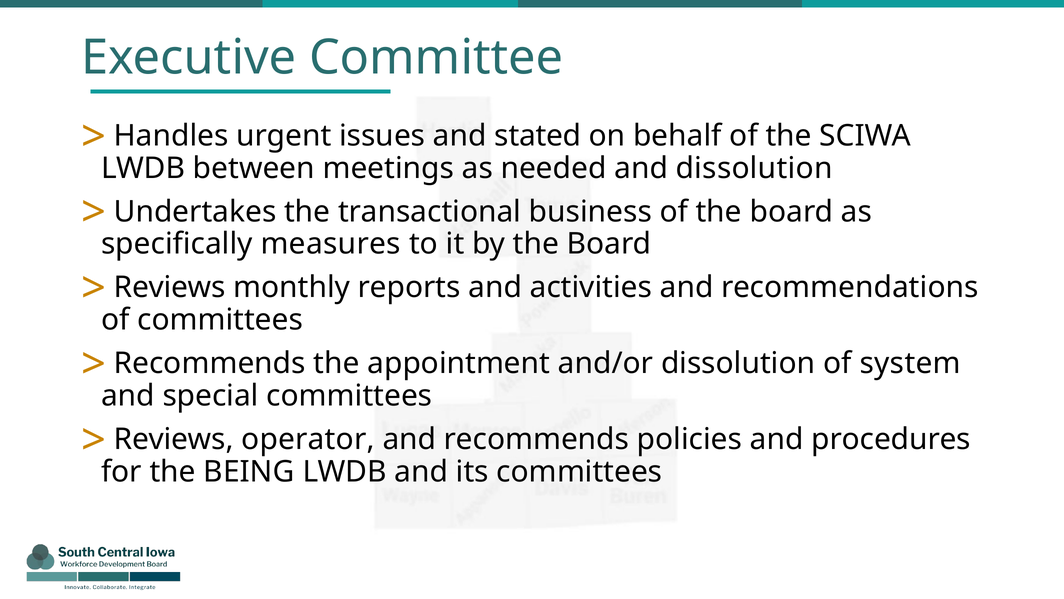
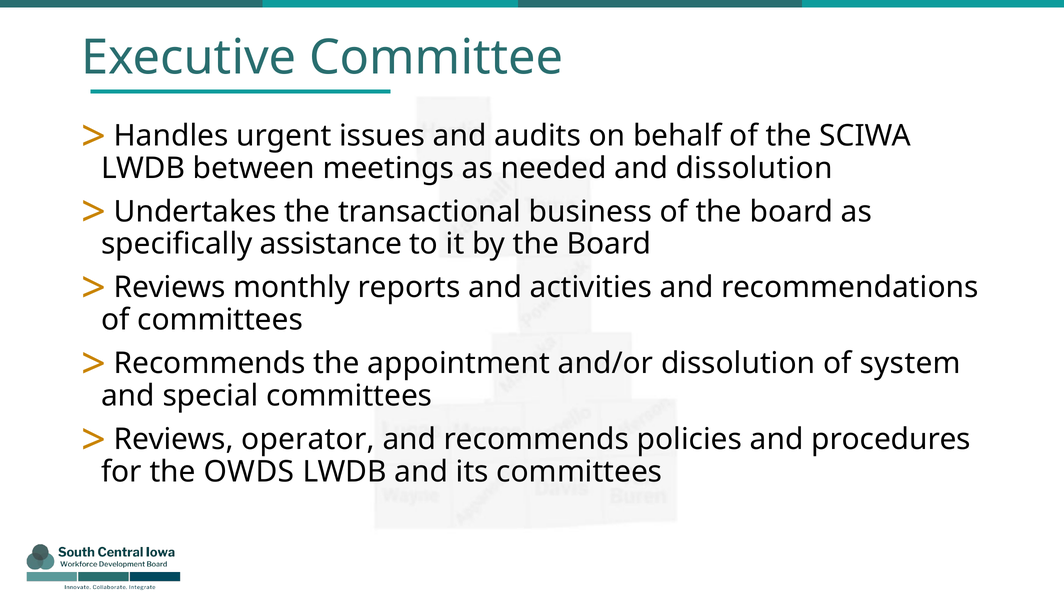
stated: stated -> audits
measures: measures -> assistance
BEING: BEING -> OWDS
